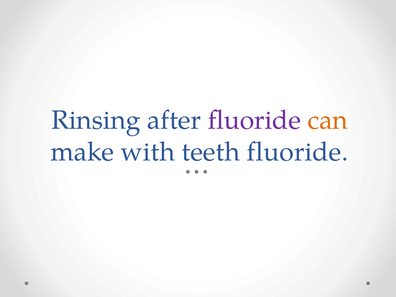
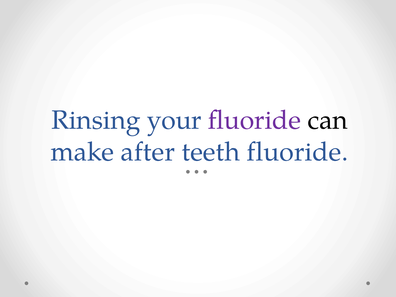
after: after -> your
can colour: orange -> black
with: with -> after
